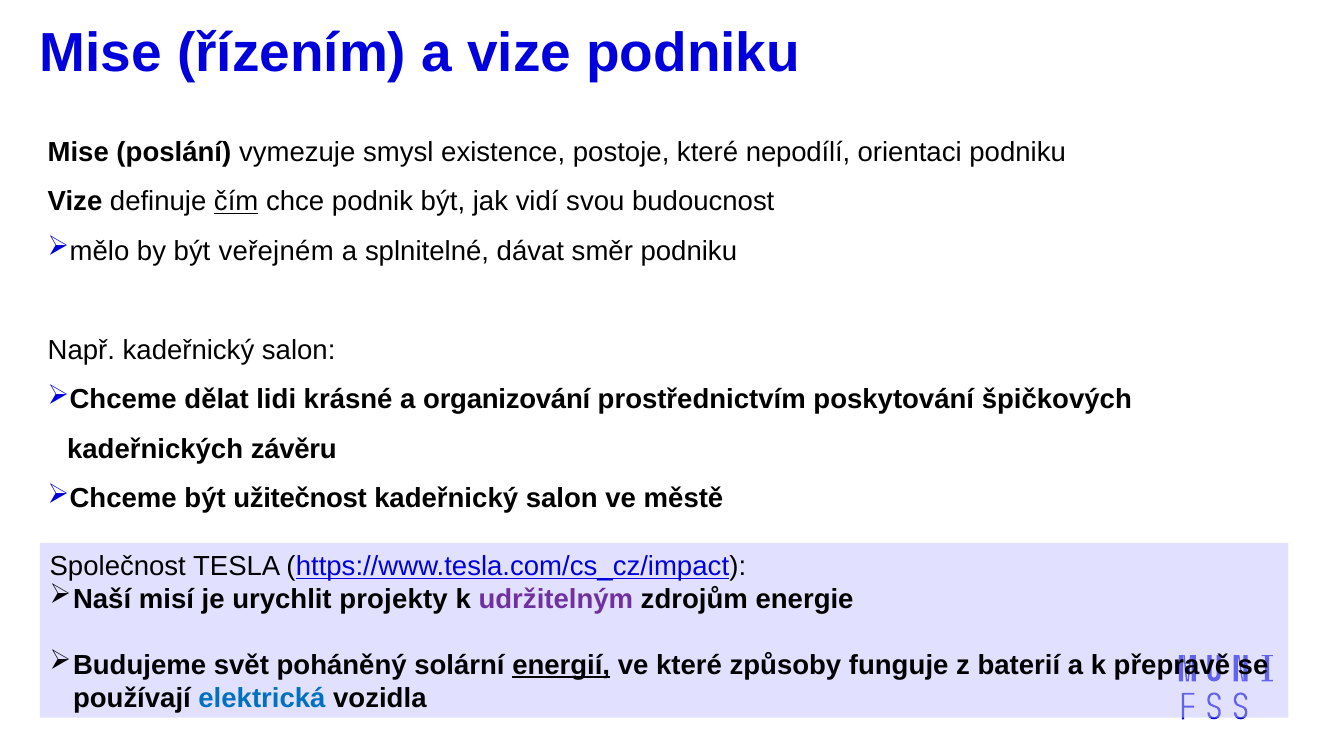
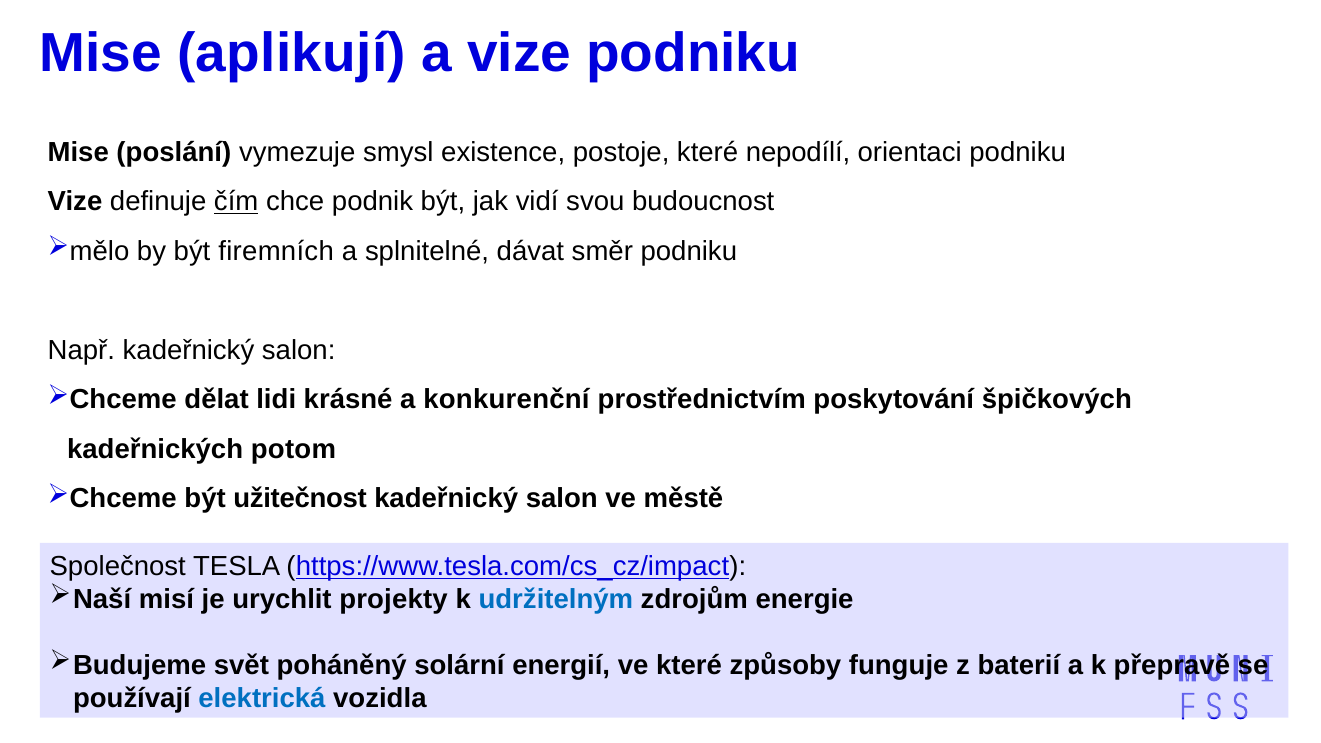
řízením: řízením -> aplikují
veřejném: veřejném -> firemních
organizování: organizování -> konkurenční
závěru: závěru -> potom
udržitelným colour: purple -> blue
energií underline: present -> none
